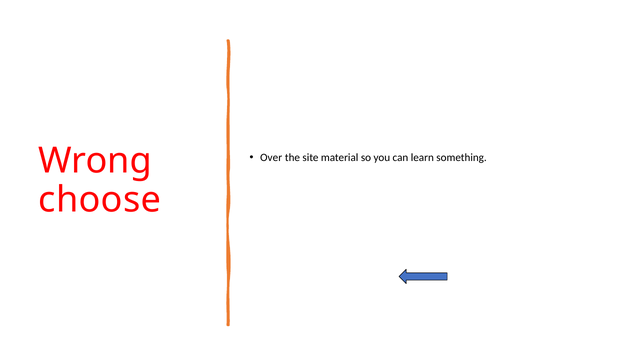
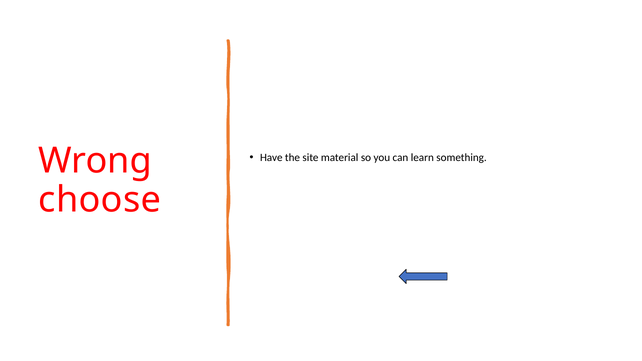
Over: Over -> Have
